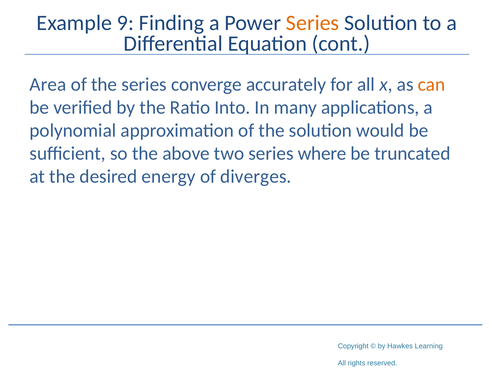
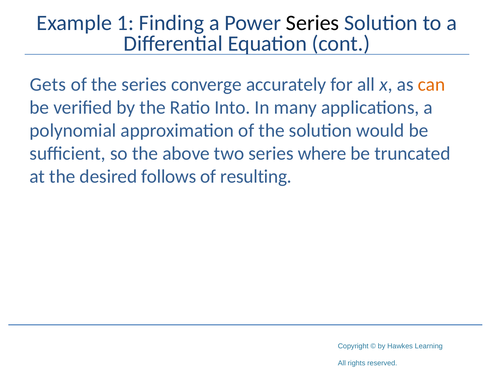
9: 9 -> 1
Series at (313, 23) colour: orange -> black
Area: Area -> Gets
energy: energy -> follows
diverges: diverges -> resulting
